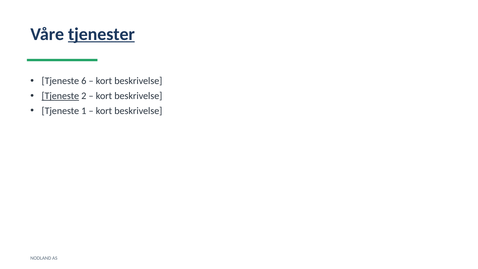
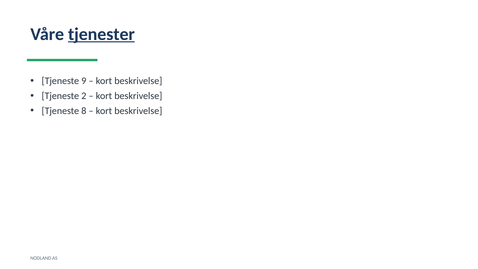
6: 6 -> 9
Tjeneste at (60, 96) underline: present -> none
1: 1 -> 8
